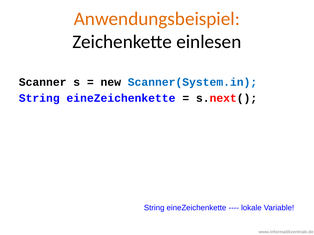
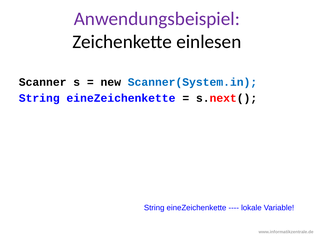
Anwendungsbeispiel colour: orange -> purple
